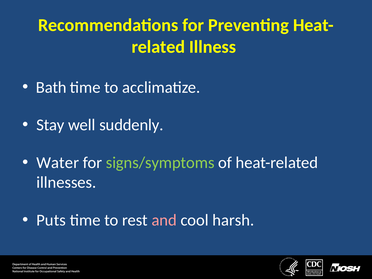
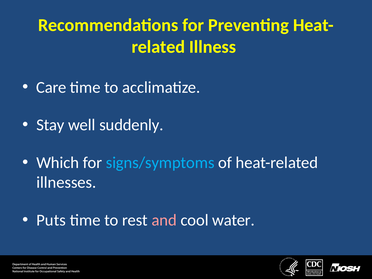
Bath: Bath -> Care
Water: Water -> Which
signs/symptoms colour: light green -> light blue
harsh: harsh -> water
